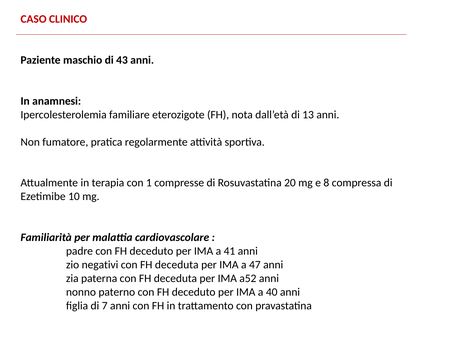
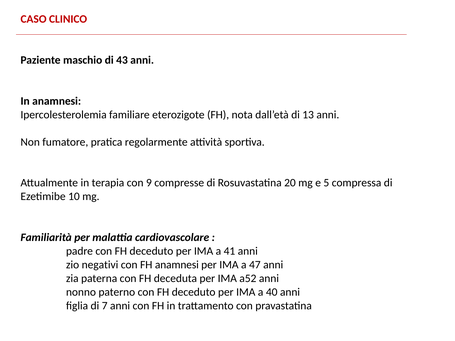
1: 1 -> 9
8: 8 -> 5
deceduta at (177, 265): deceduta -> anamnesi
